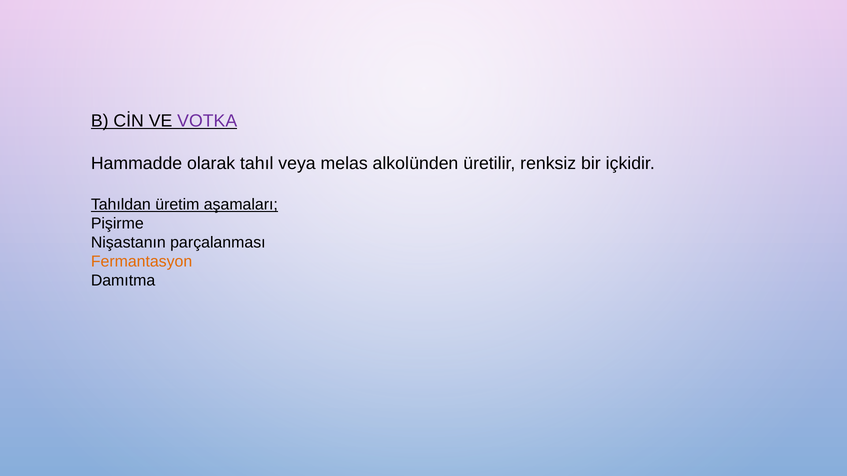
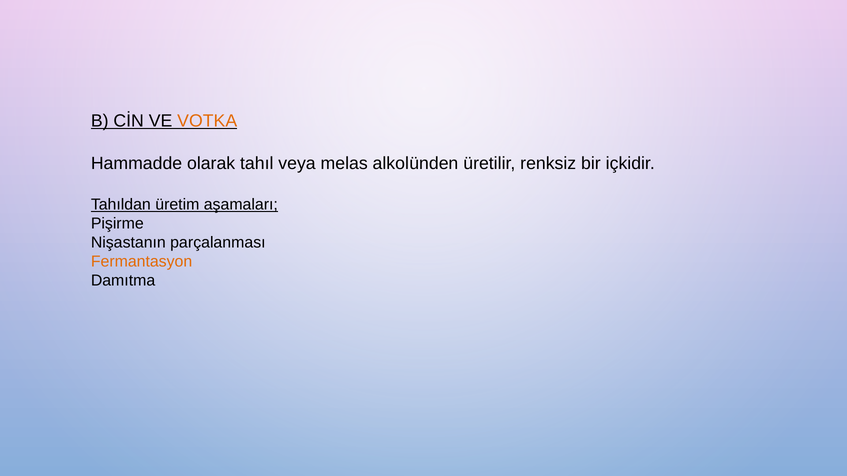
VOTKA colour: purple -> orange
